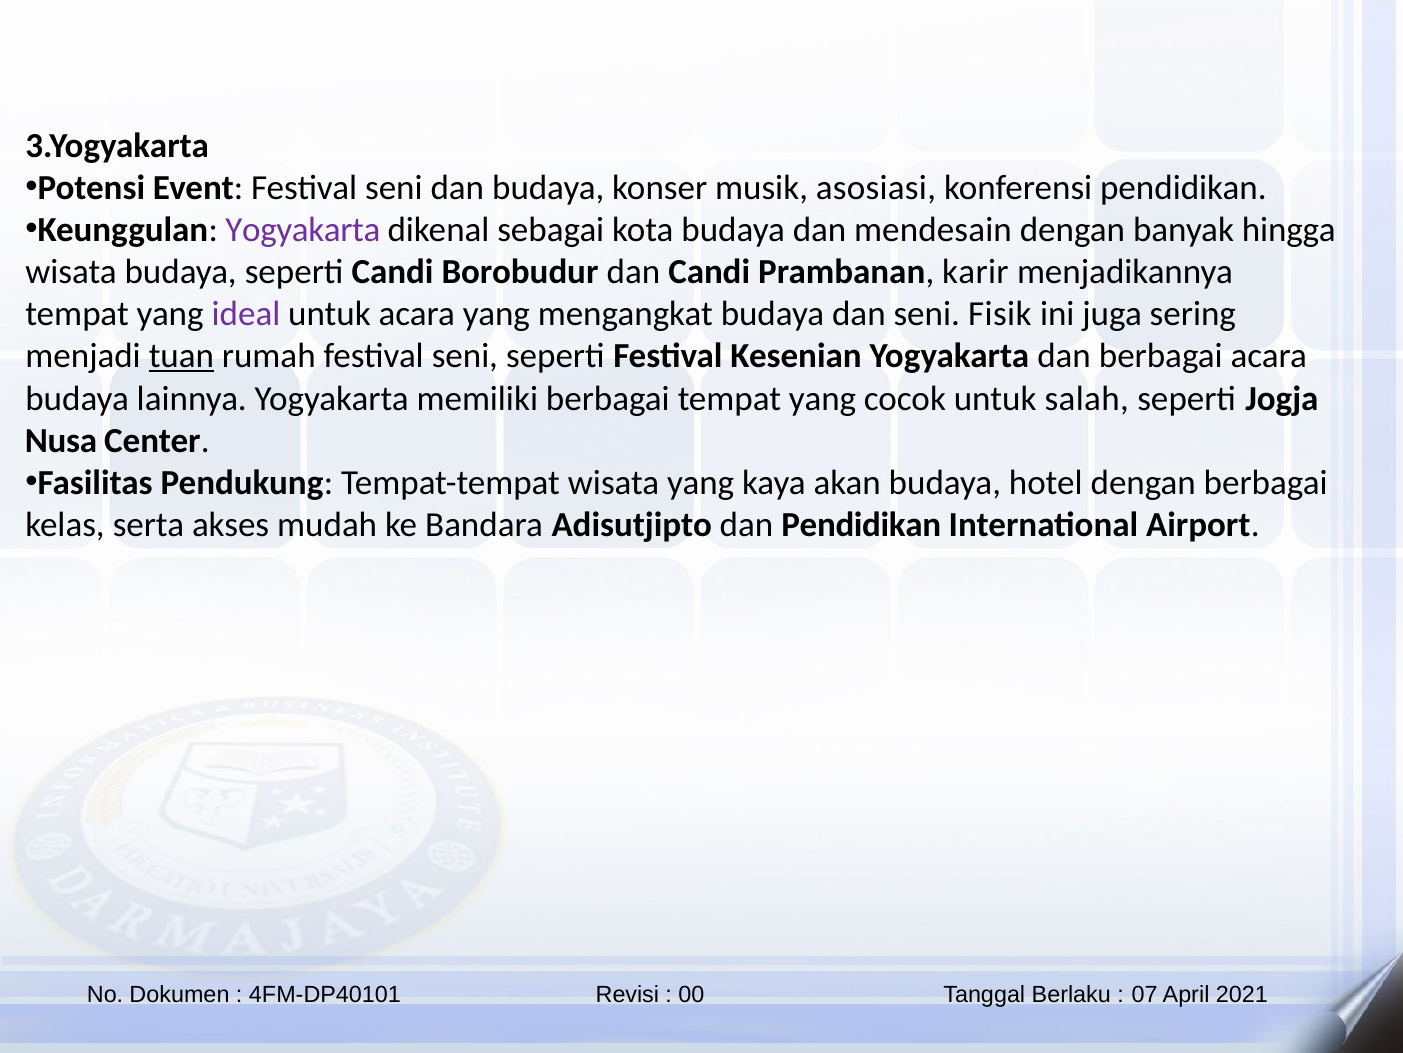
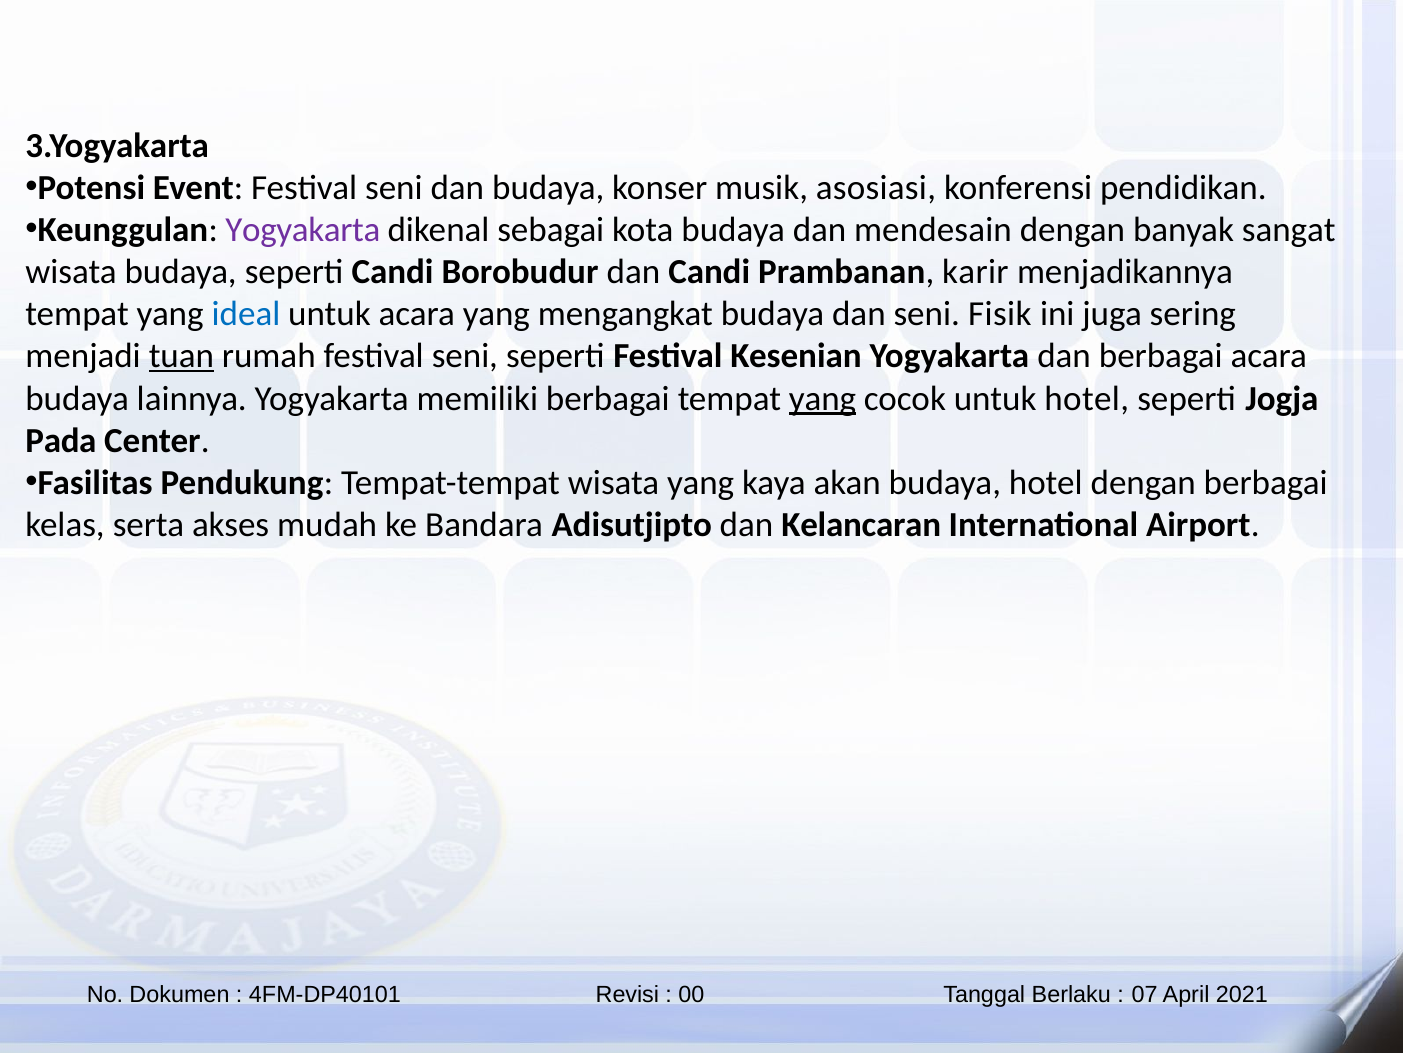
hingga: hingga -> sangat
ideal colour: purple -> blue
yang at (822, 398) underline: none -> present
untuk salah: salah -> hotel
Nusa: Nusa -> Pada
dan Pendidikan: Pendidikan -> Kelancaran
